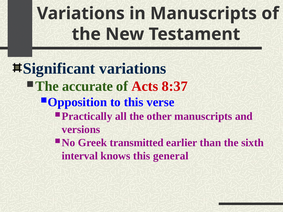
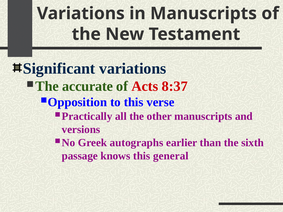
transmitted: transmitted -> autographs
interval: interval -> passage
